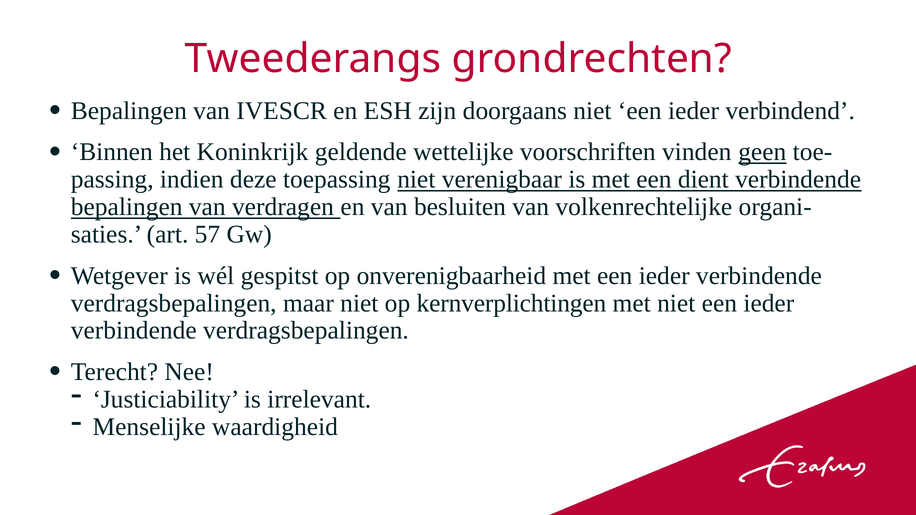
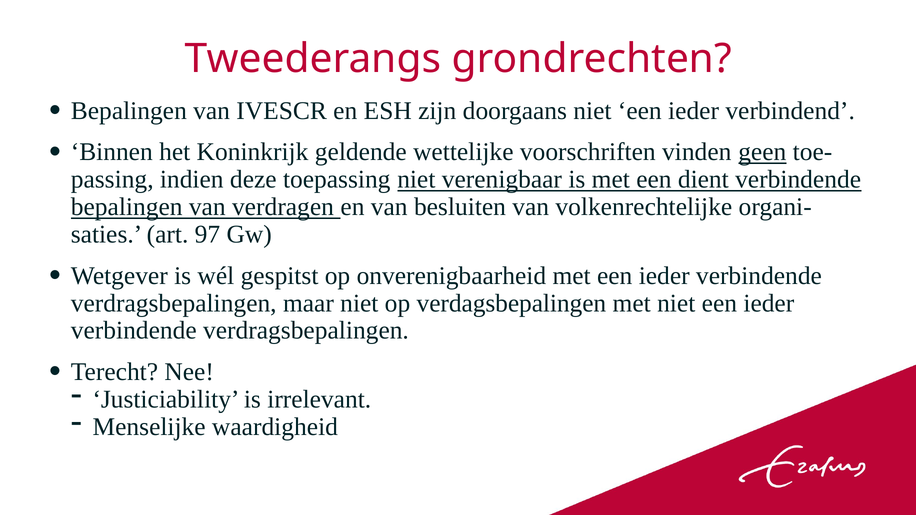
57: 57 -> 97
kernverplichtingen: kernverplichtingen -> verdagsbepalingen
